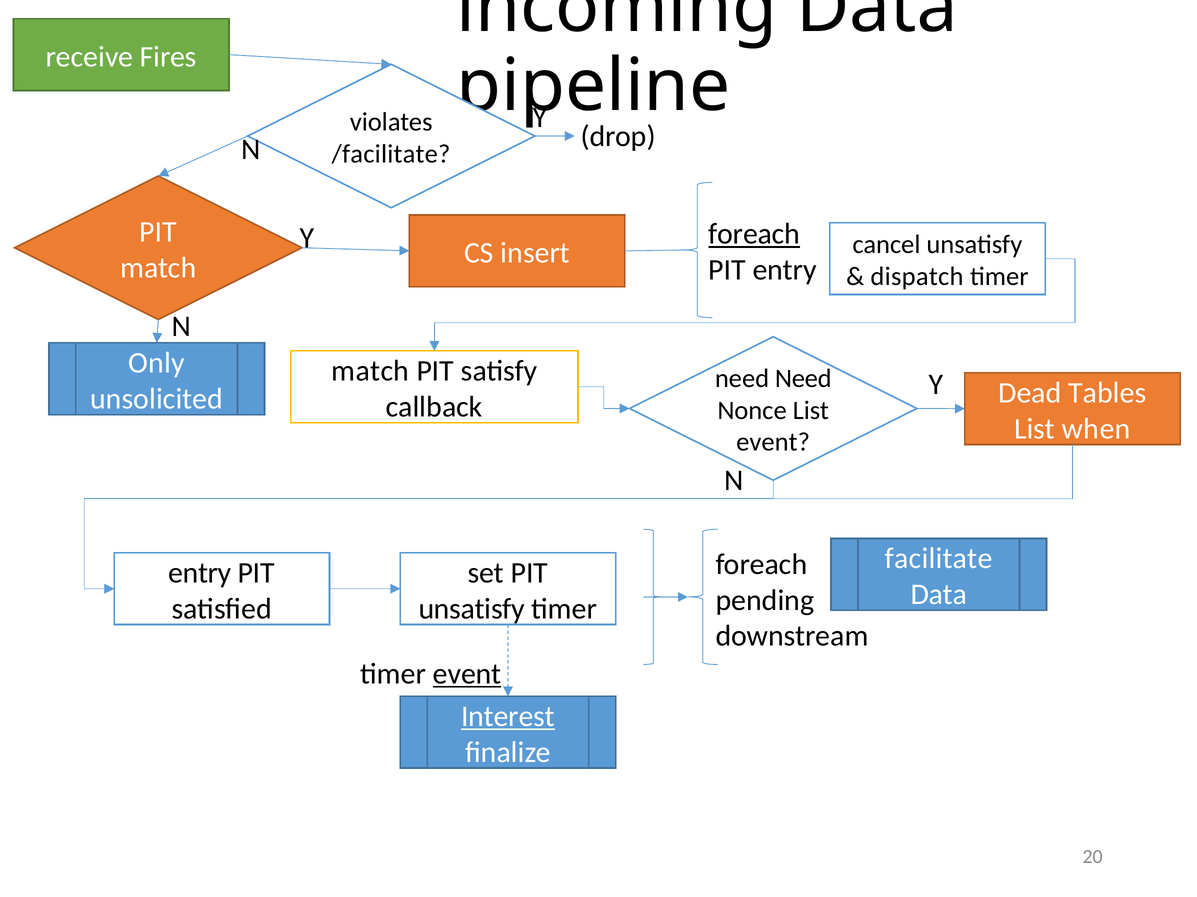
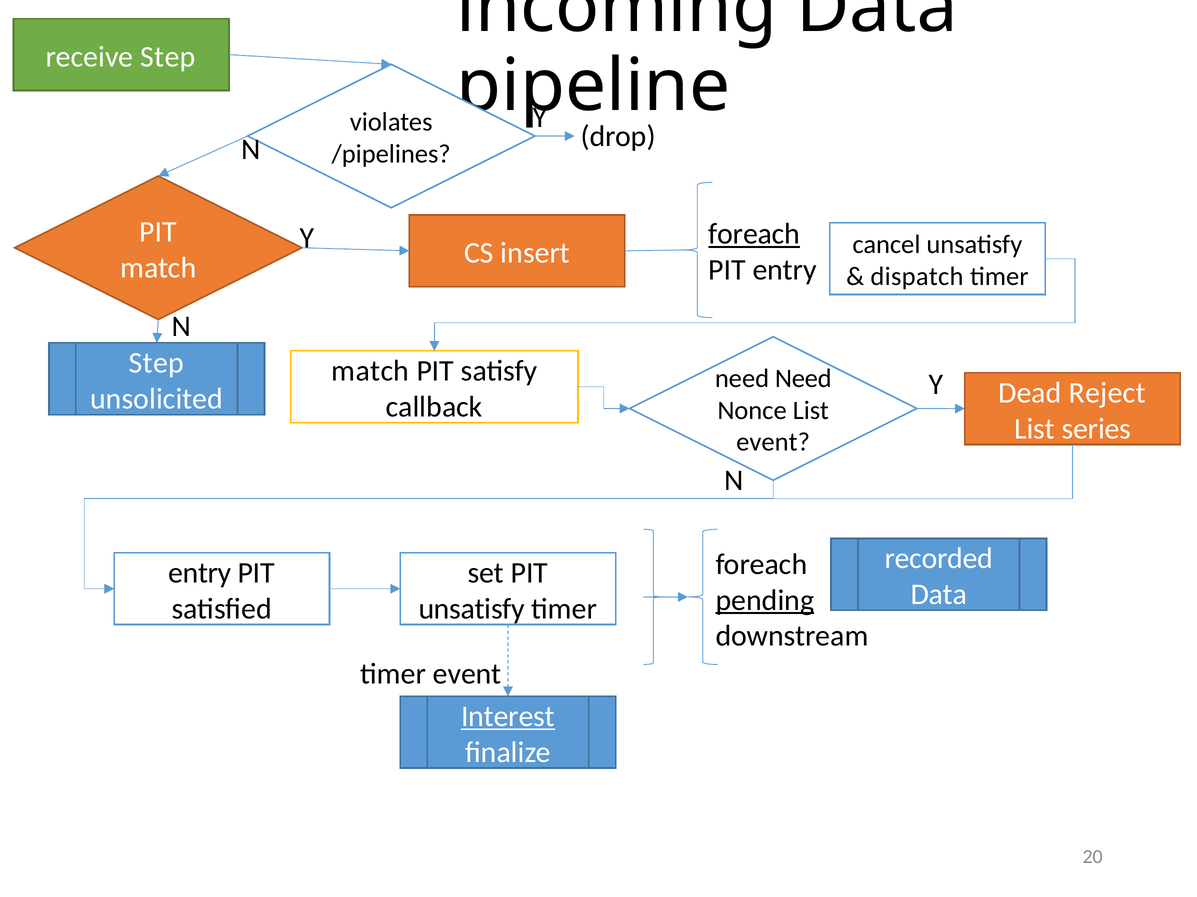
receive Fires: Fires -> Step
/facilitate: /facilitate -> /pipelines
Only at (157, 363): Only -> Step
Tables: Tables -> Reject
when: when -> series
facilitate: facilitate -> recorded
pending underline: none -> present
event at (467, 674) underline: present -> none
